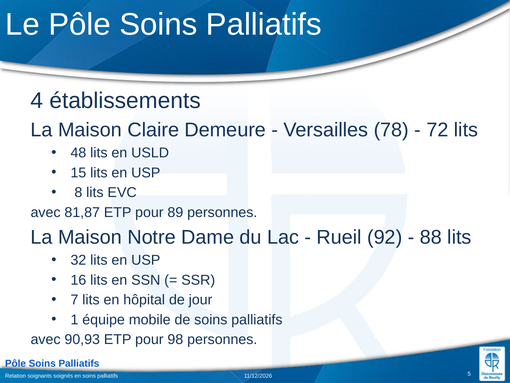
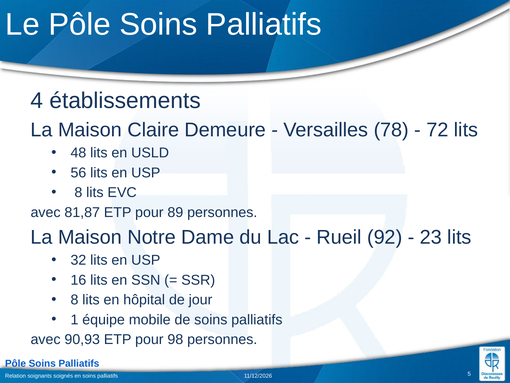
15: 15 -> 56
88: 88 -> 23
7 at (74, 299): 7 -> 8
